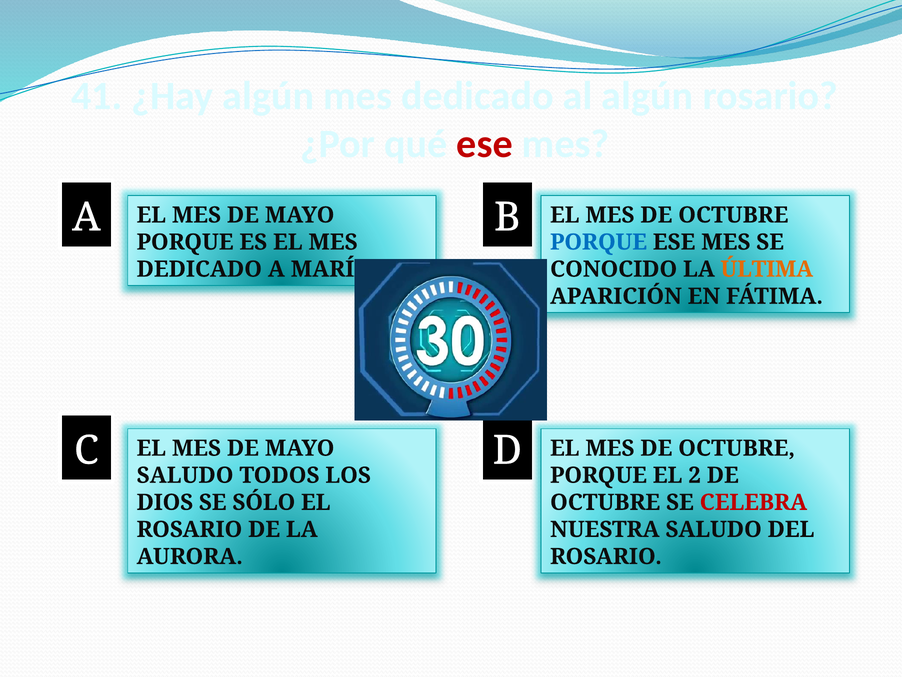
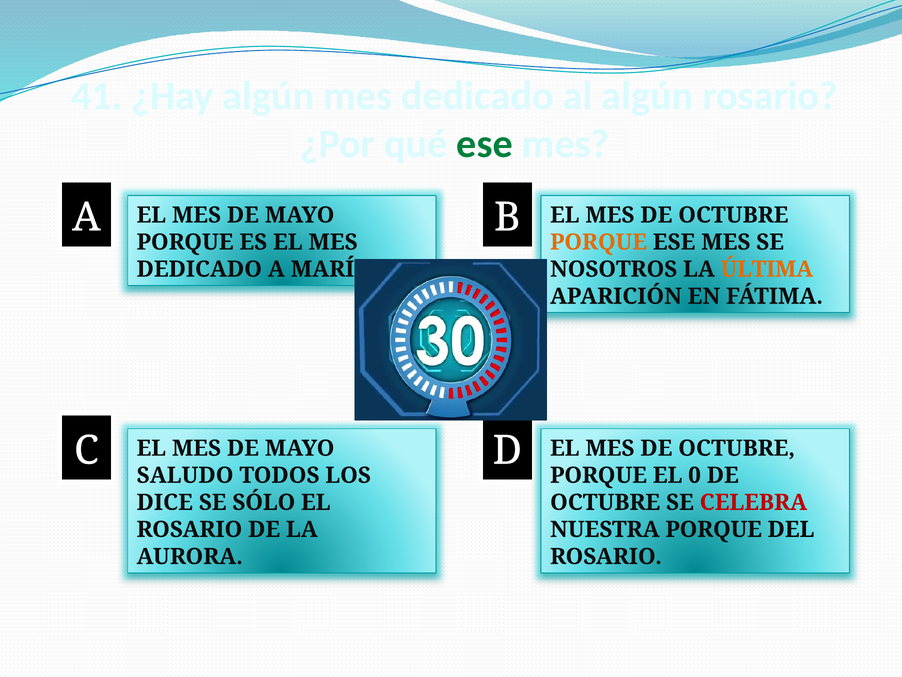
ese at (485, 144) colour: red -> green
PORQUE at (599, 242) colour: blue -> orange
CONOCIDO: CONOCIDO -> NOSOTROS
2: 2 -> 0
DIOS: DIOS -> DICE
NUESTRA SALUDO: SALUDO -> PORQUE
